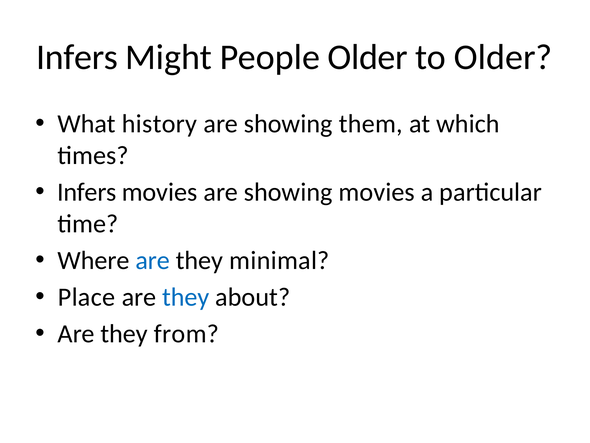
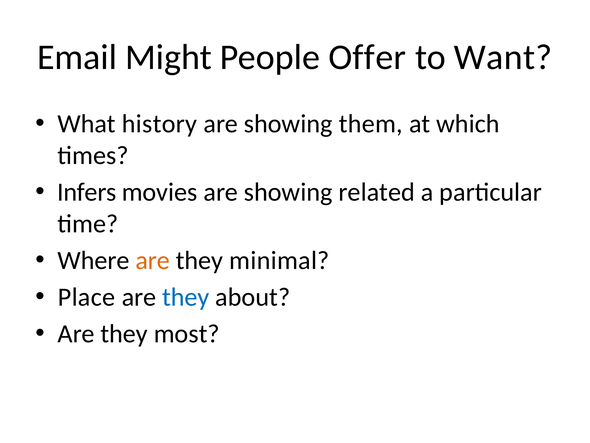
Infers at (77, 57): Infers -> Email
People Older: Older -> Offer
to Older: Older -> Want
showing movies: movies -> related
are at (153, 260) colour: blue -> orange
from: from -> most
